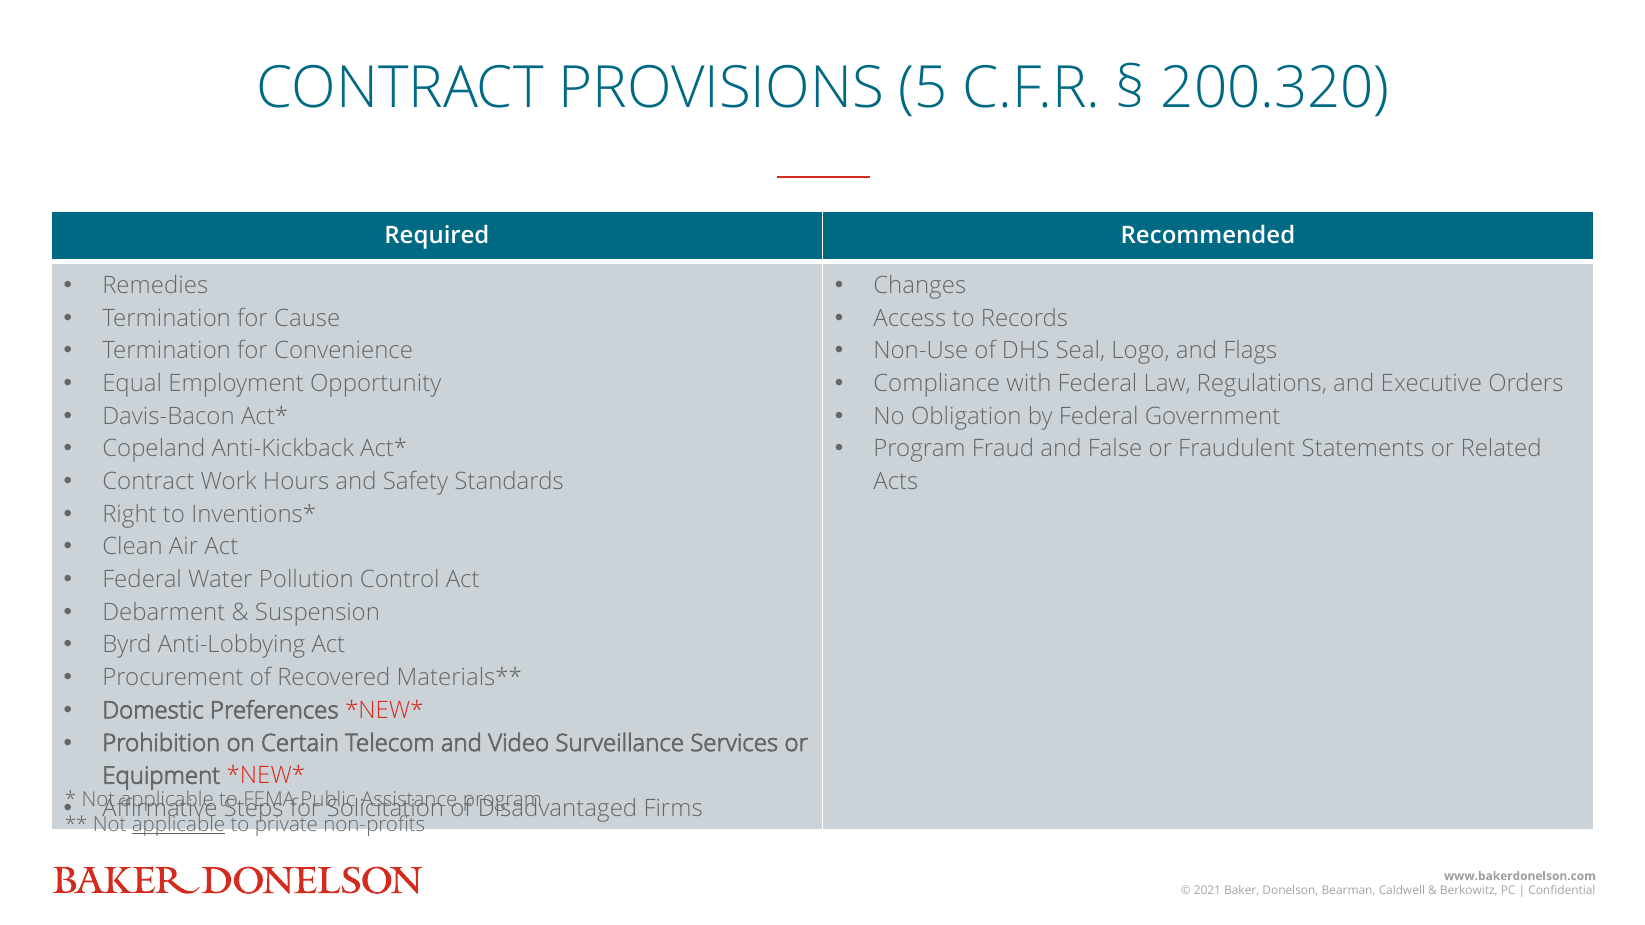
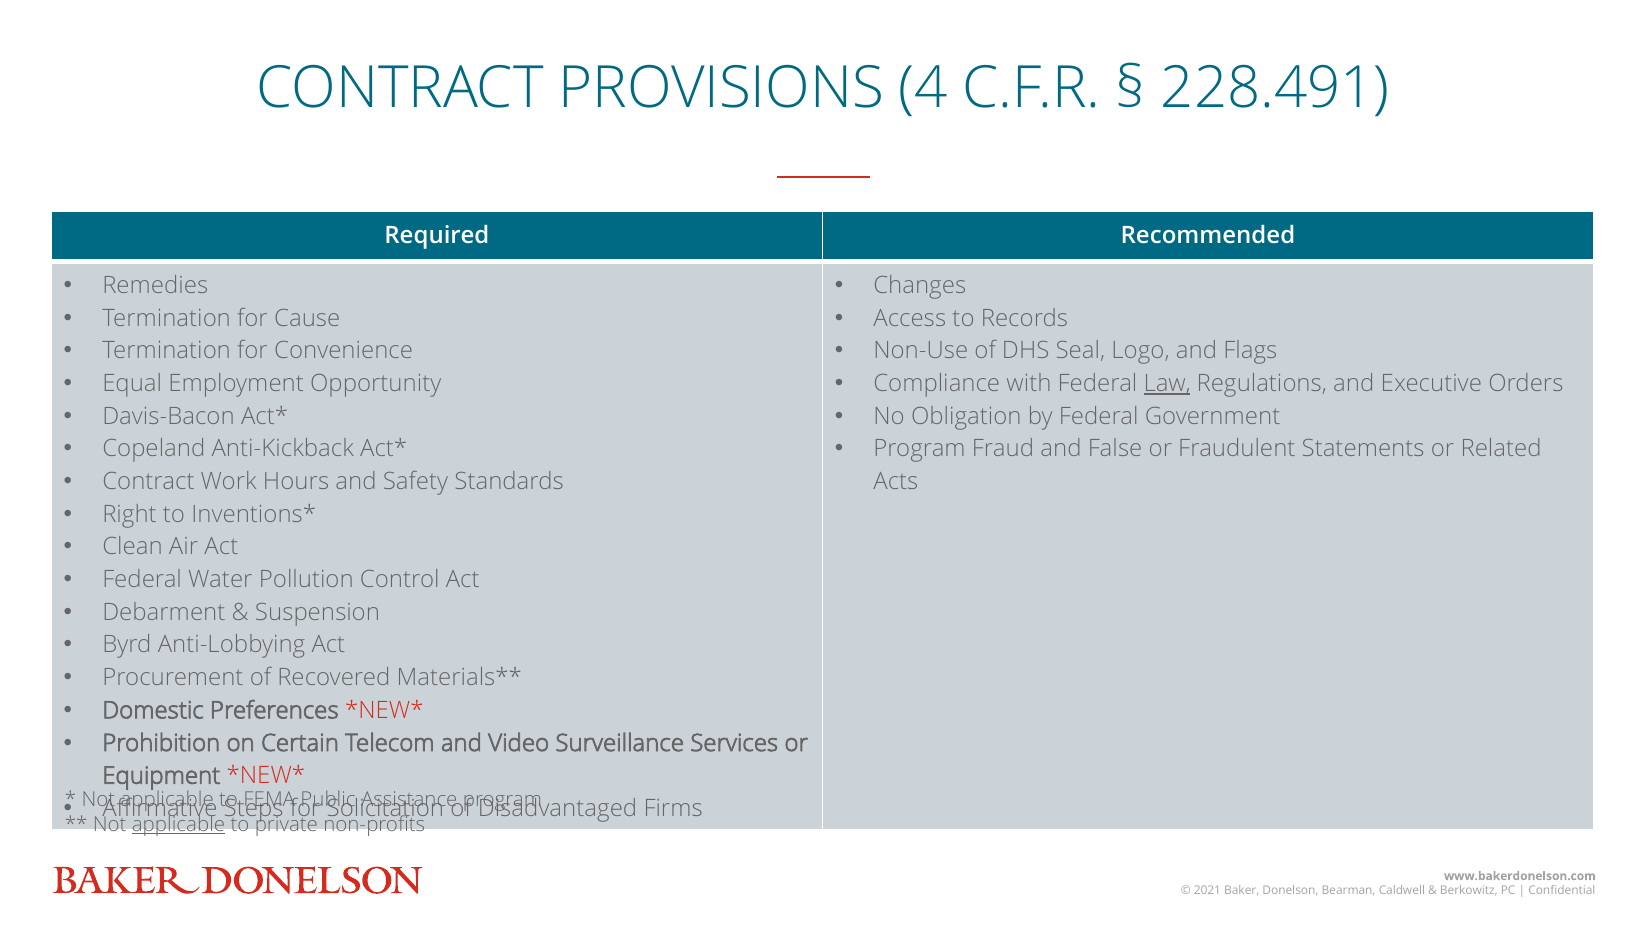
5: 5 -> 4
200.320: 200.320 -> 228.491
Law underline: none -> present
